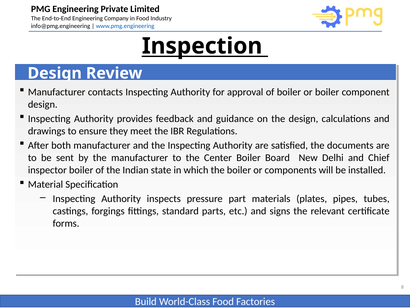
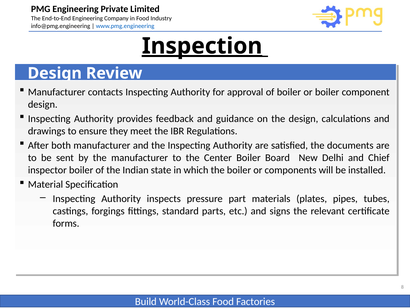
Inspection underline: none -> present
